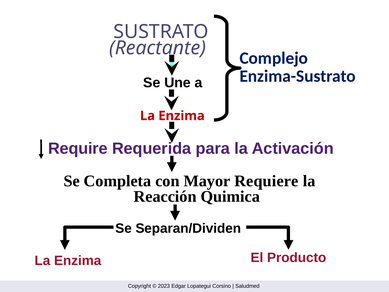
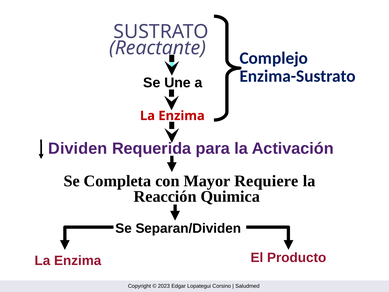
Require: Require -> Dividen
